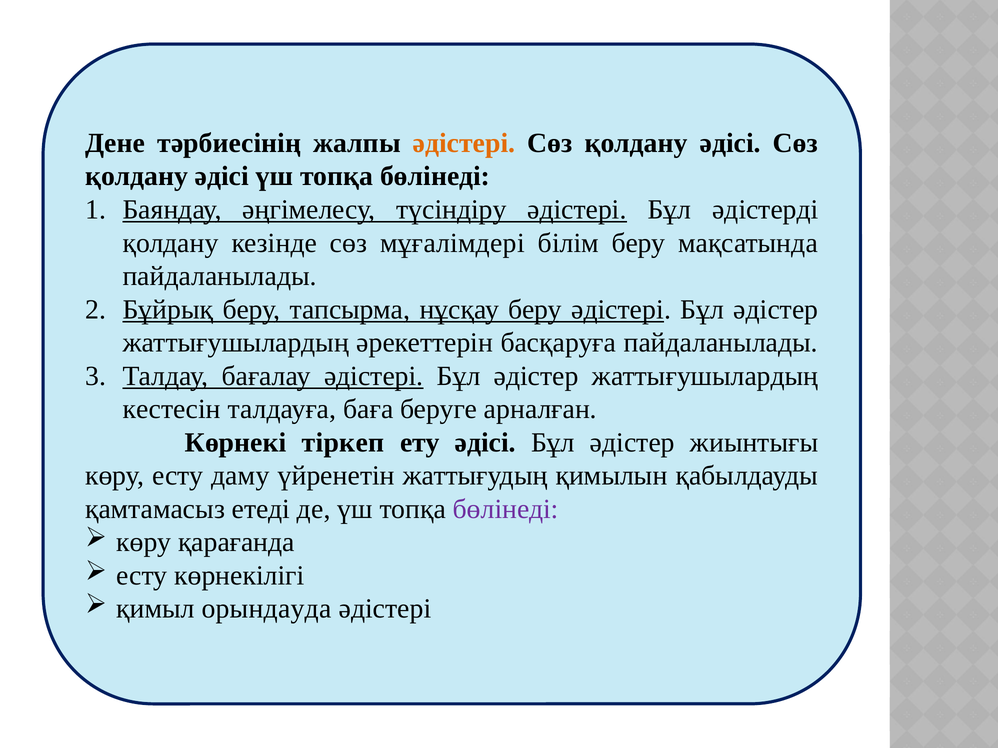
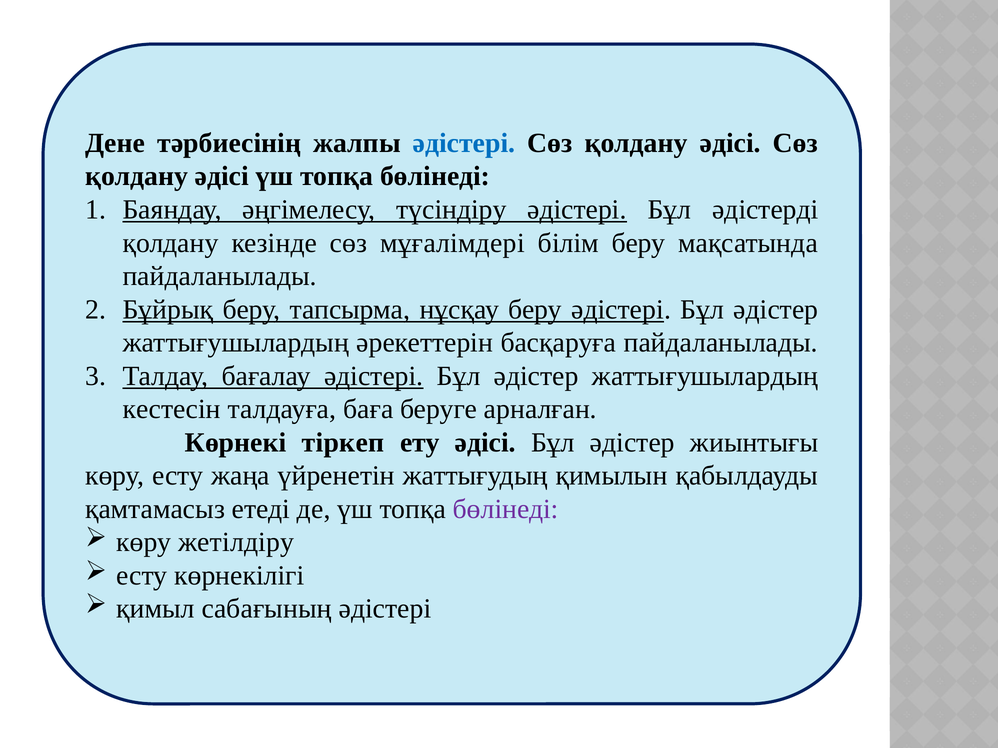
әдістері at (464, 143) colour: orange -> blue
даму: даму -> жаңа
қарағанда: қарағанда -> жетілдіру
орындауда: орындауда -> сабағының
